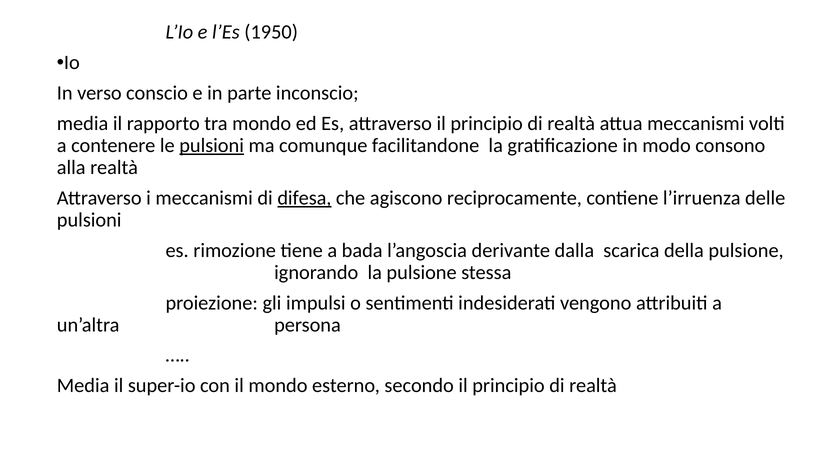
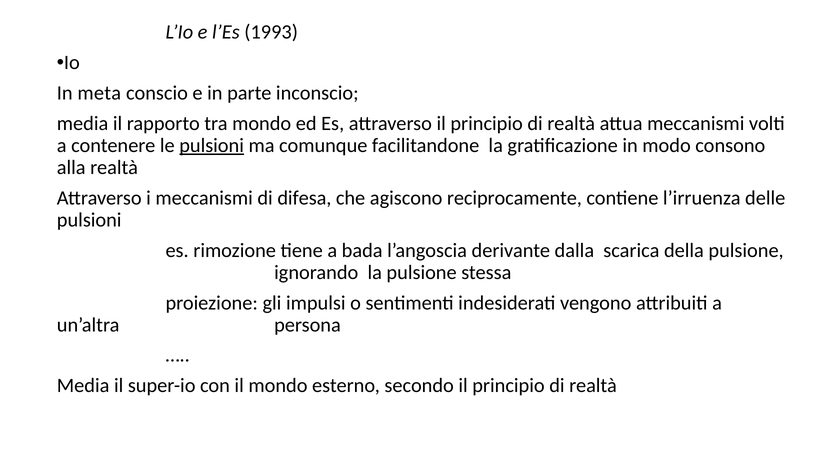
1950: 1950 -> 1993
verso: verso -> meta
difesa underline: present -> none
